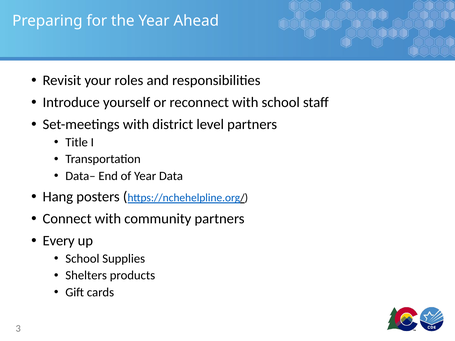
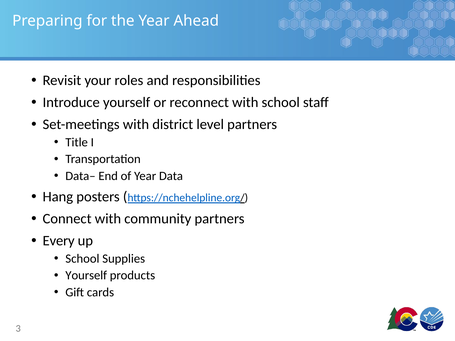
Shelters at (86, 276): Shelters -> Yourself
